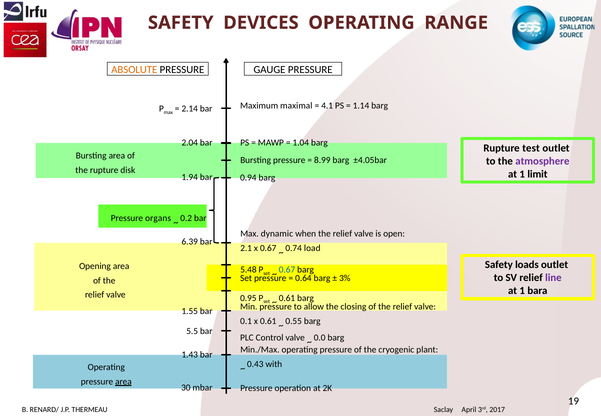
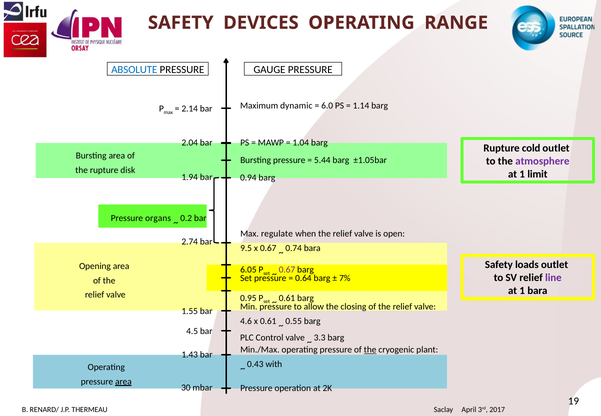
ABSOLUTE colour: orange -> blue
maximal: maximal -> dynamic
4.1: 4.1 -> 6.0
test: test -> cold
8.99: 8.99 -> 5.44
±4.05bar: ±4.05bar -> ±1.05bar
dynamic: dynamic -> regulate
6.39: 6.39 -> 2.74
2.1: 2.1 -> 9.5
0.74 load: load -> bara
5.48: 5.48 -> 6.05
0.67 at (287, 270) colour: blue -> purple
3%: 3% -> 7%
0.1: 0.1 -> 4.6
5.5: 5.5 -> 4.5
0.0: 0.0 -> 3.3
the at (370, 350) underline: none -> present
